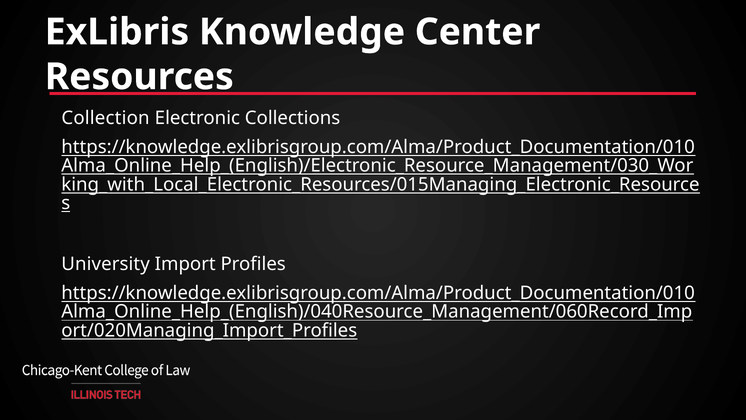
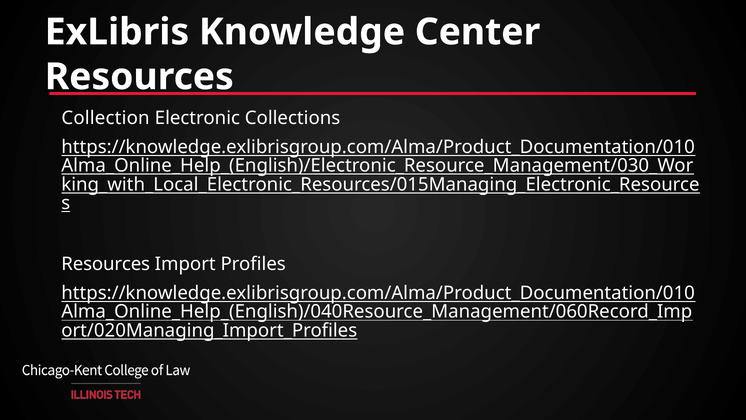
University at (106, 264): University -> Resources
